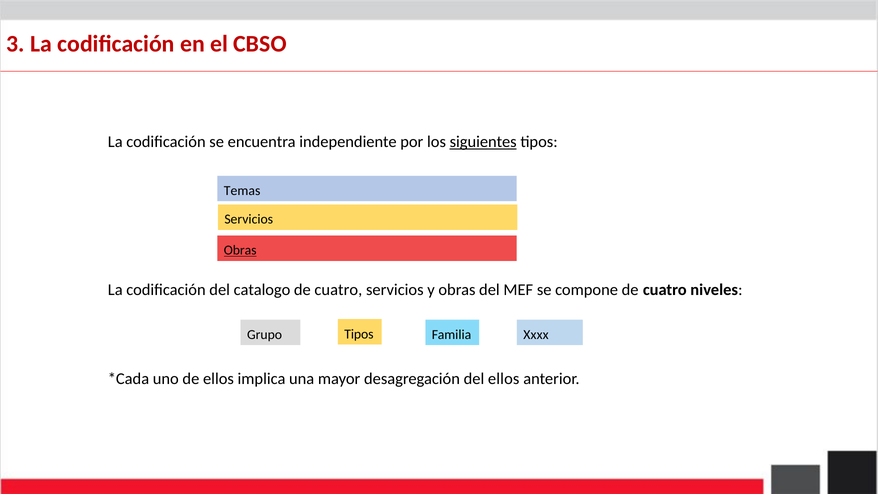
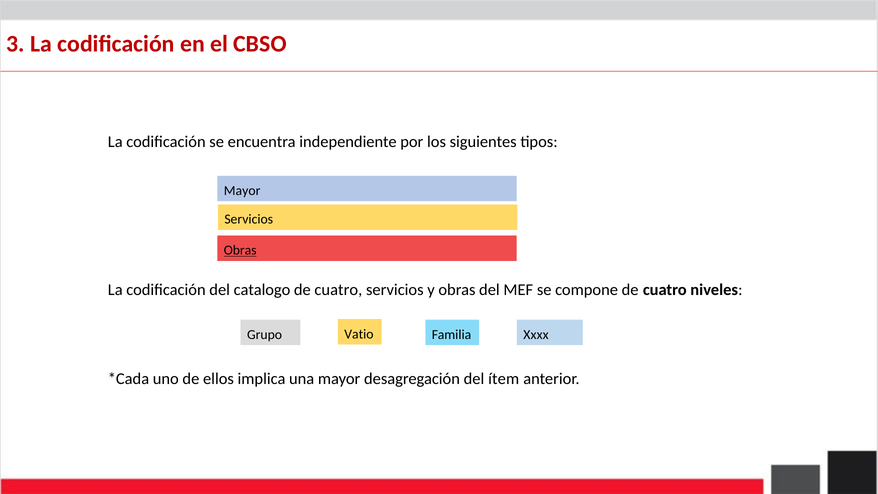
siguientes underline: present -> none
Temas at (242, 191): Temas -> Mayor
Grupo Tipos: Tipos -> Vatio
del ellos: ellos -> ítem
